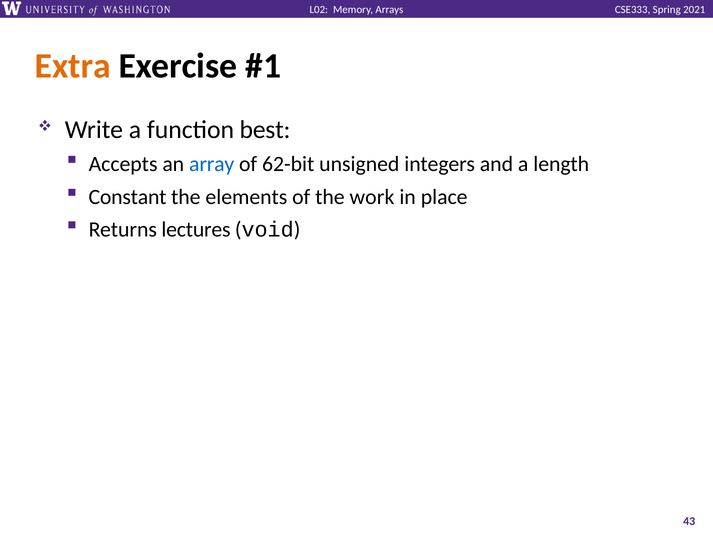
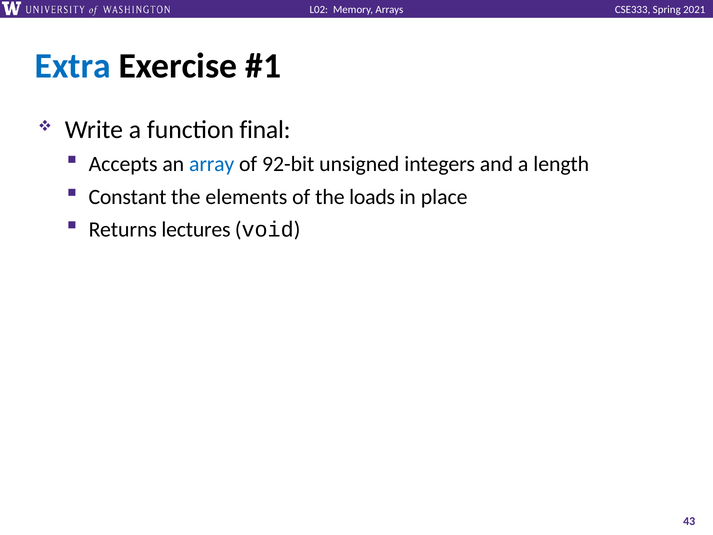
Extra colour: orange -> blue
best: best -> final
62-bit: 62-bit -> 92-bit
work: work -> loads
